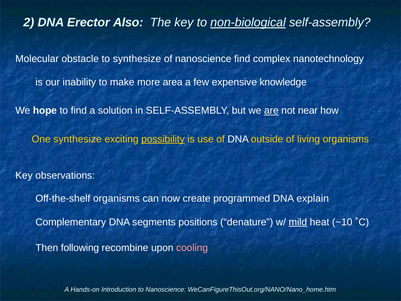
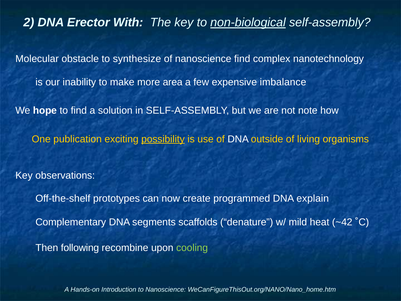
Also: Also -> With
knowledge: knowledge -> imbalance
are underline: present -> none
near: near -> note
One synthesize: synthesize -> publication
Off-the-shelf organisms: organisms -> prototypes
positions: positions -> scaffolds
mild underline: present -> none
~10: ~10 -> ~42
cooling colour: pink -> light green
